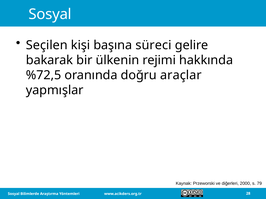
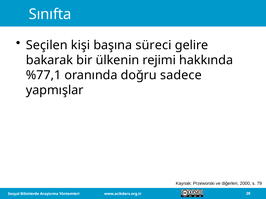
Sosyal at (50, 14): Sosyal -> Sınıfta
%72,5: %72,5 -> %77,1
araçlar: araçlar -> sadece
